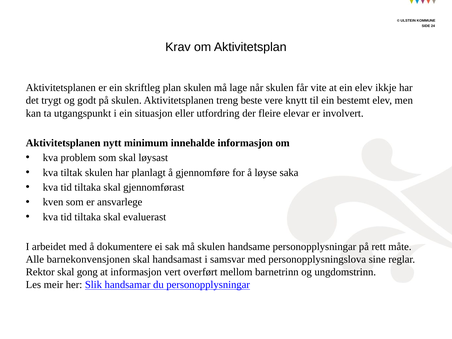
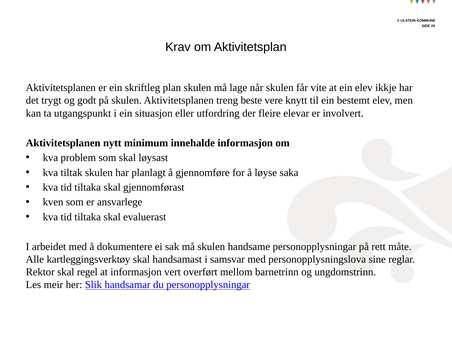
barnekonvensjonen: barnekonvensjonen -> kartleggingsverktøy
gong: gong -> regel
